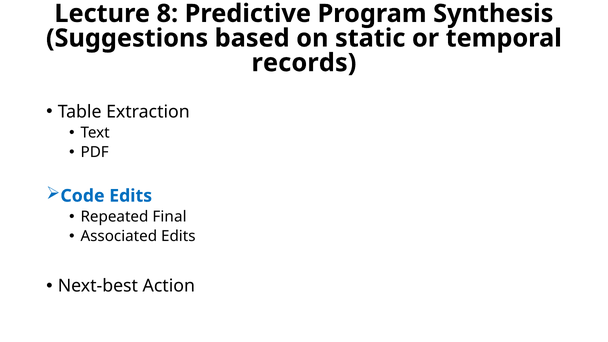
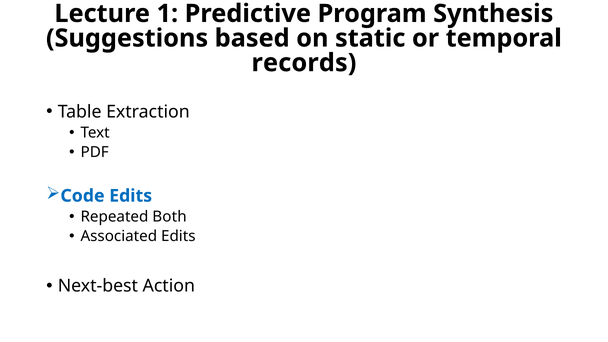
8: 8 -> 1
Final: Final -> Both
